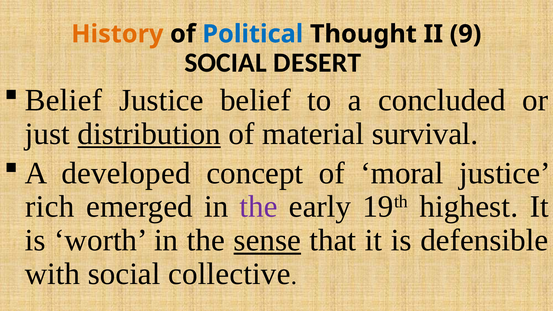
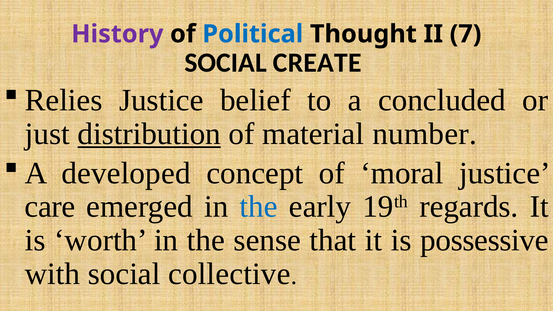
History colour: orange -> purple
9: 9 -> 7
DESERT: DESERT -> CREATE
Belief at (64, 100): Belief -> Relies
survival: survival -> number
rich: rich -> care
the at (259, 207) colour: purple -> blue
highest: highest -> regards
sense underline: present -> none
defensible: defensible -> possessive
